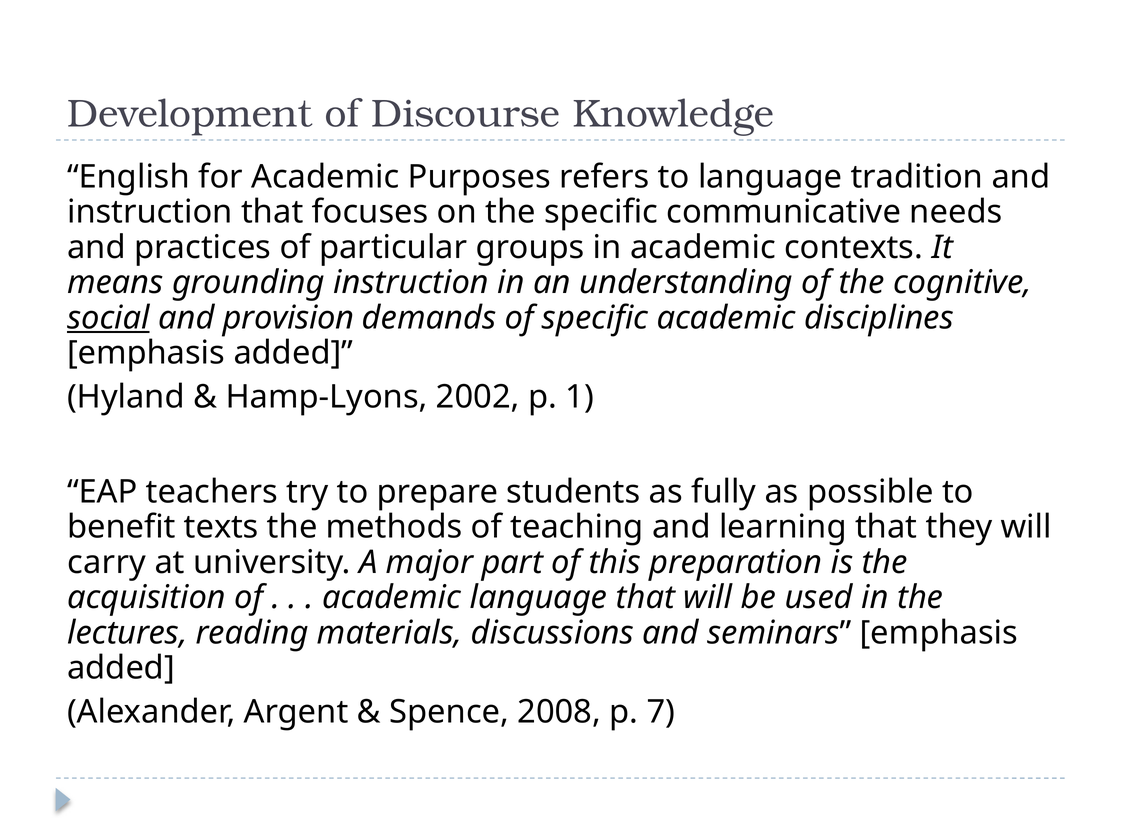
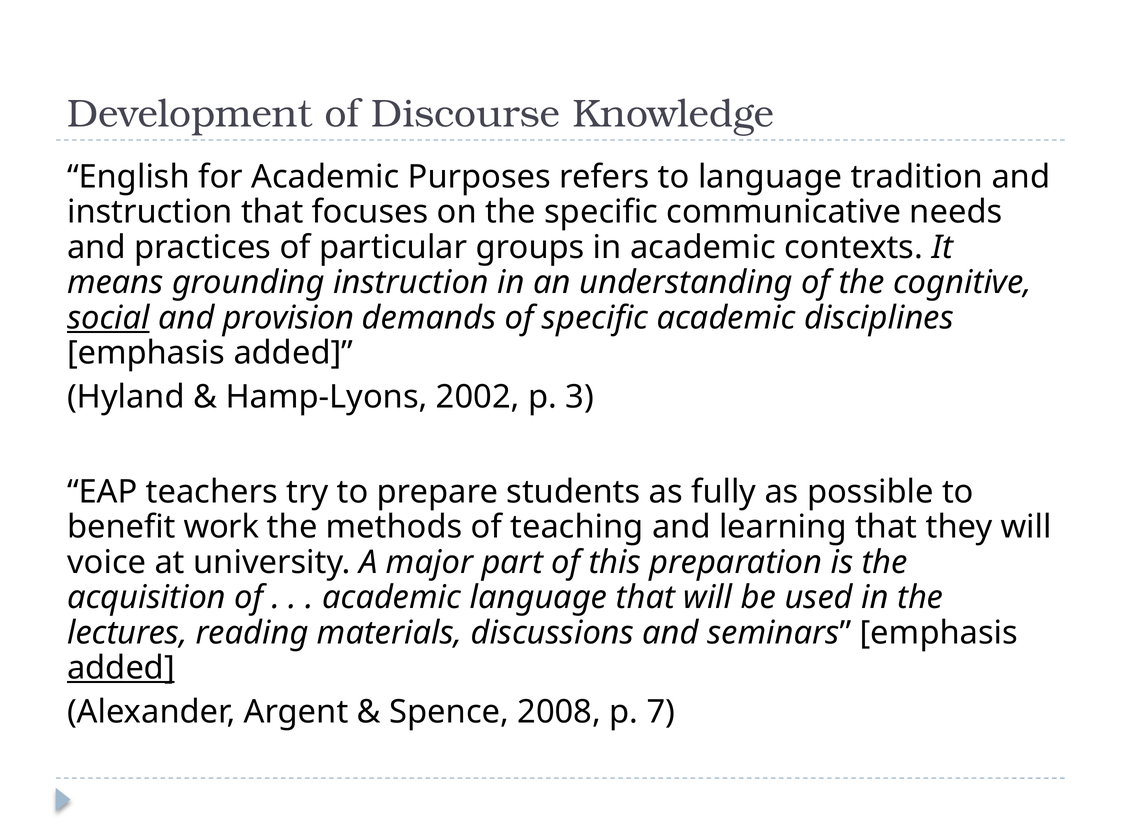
1: 1 -> 3
texts: texts -> work
carry: carry -> voice
added at (121, 669) underline: none -> present
